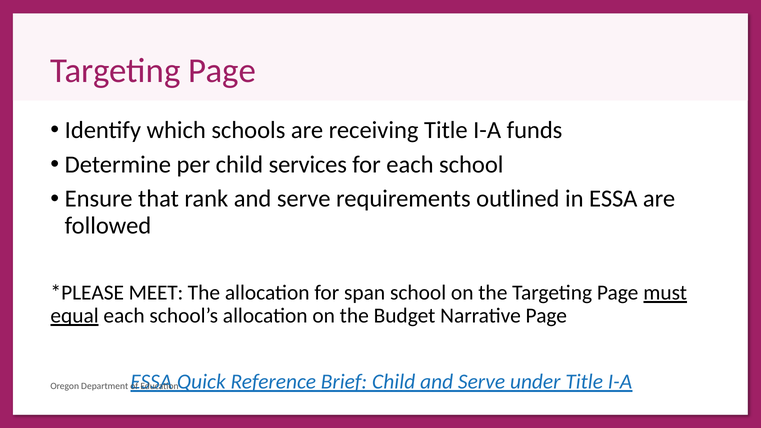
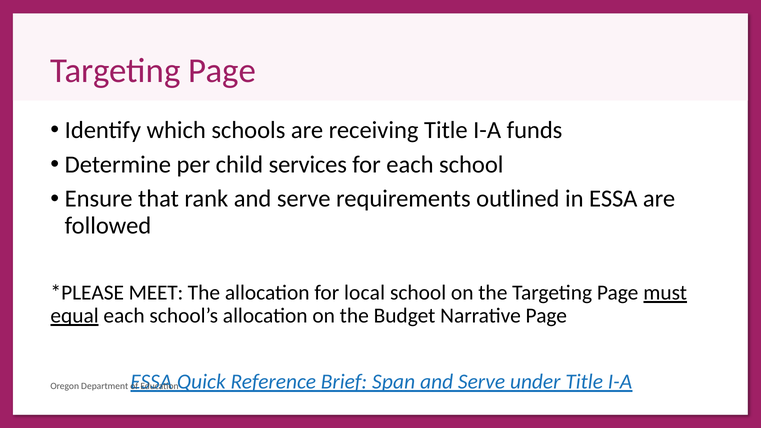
span: span -> local
Brief Child: Child -> Span
